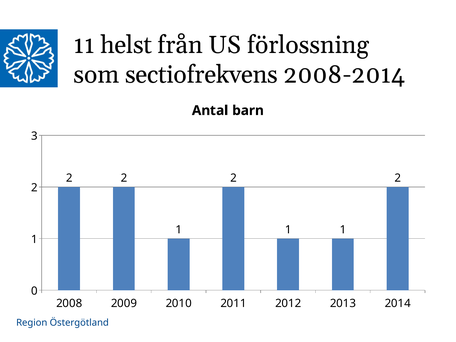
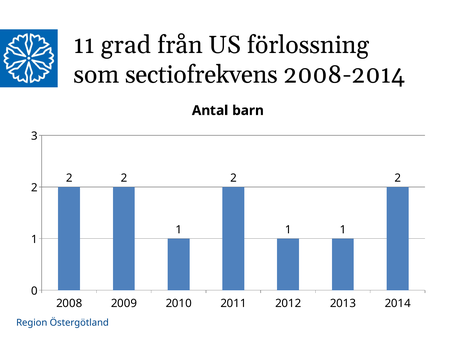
helst: helst -> grad
